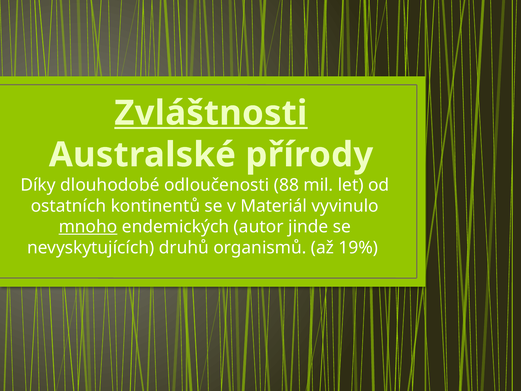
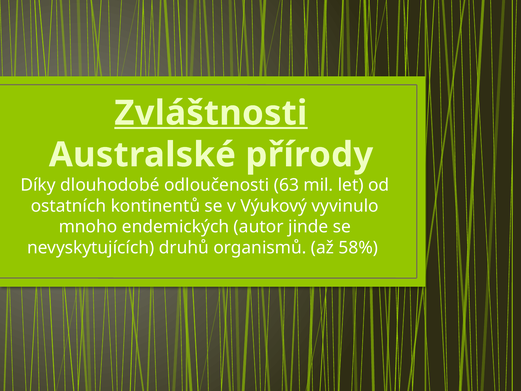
88: 88 -> 63
Materiál: Materiál -> Výukový
mnoho underline: present -> none
19%: 19% -> 58%
